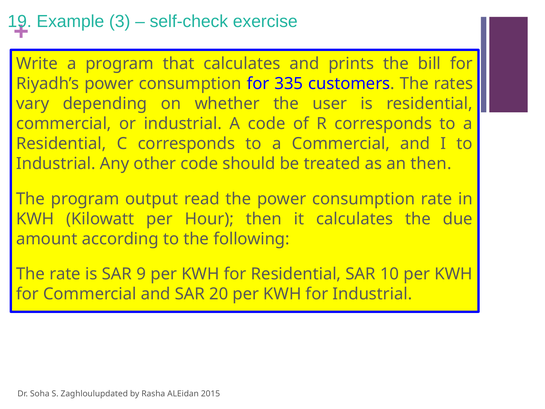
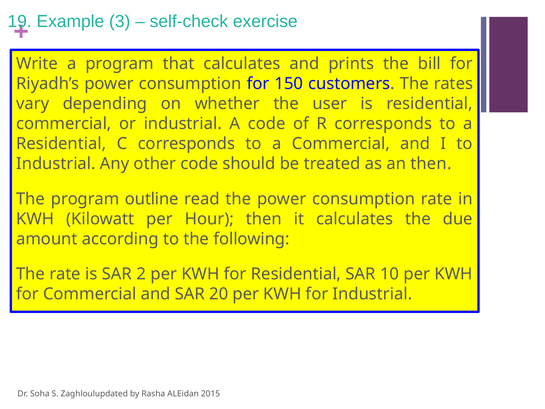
335: 335 -> 150
output: output -> outline
9: 9 -> 2
